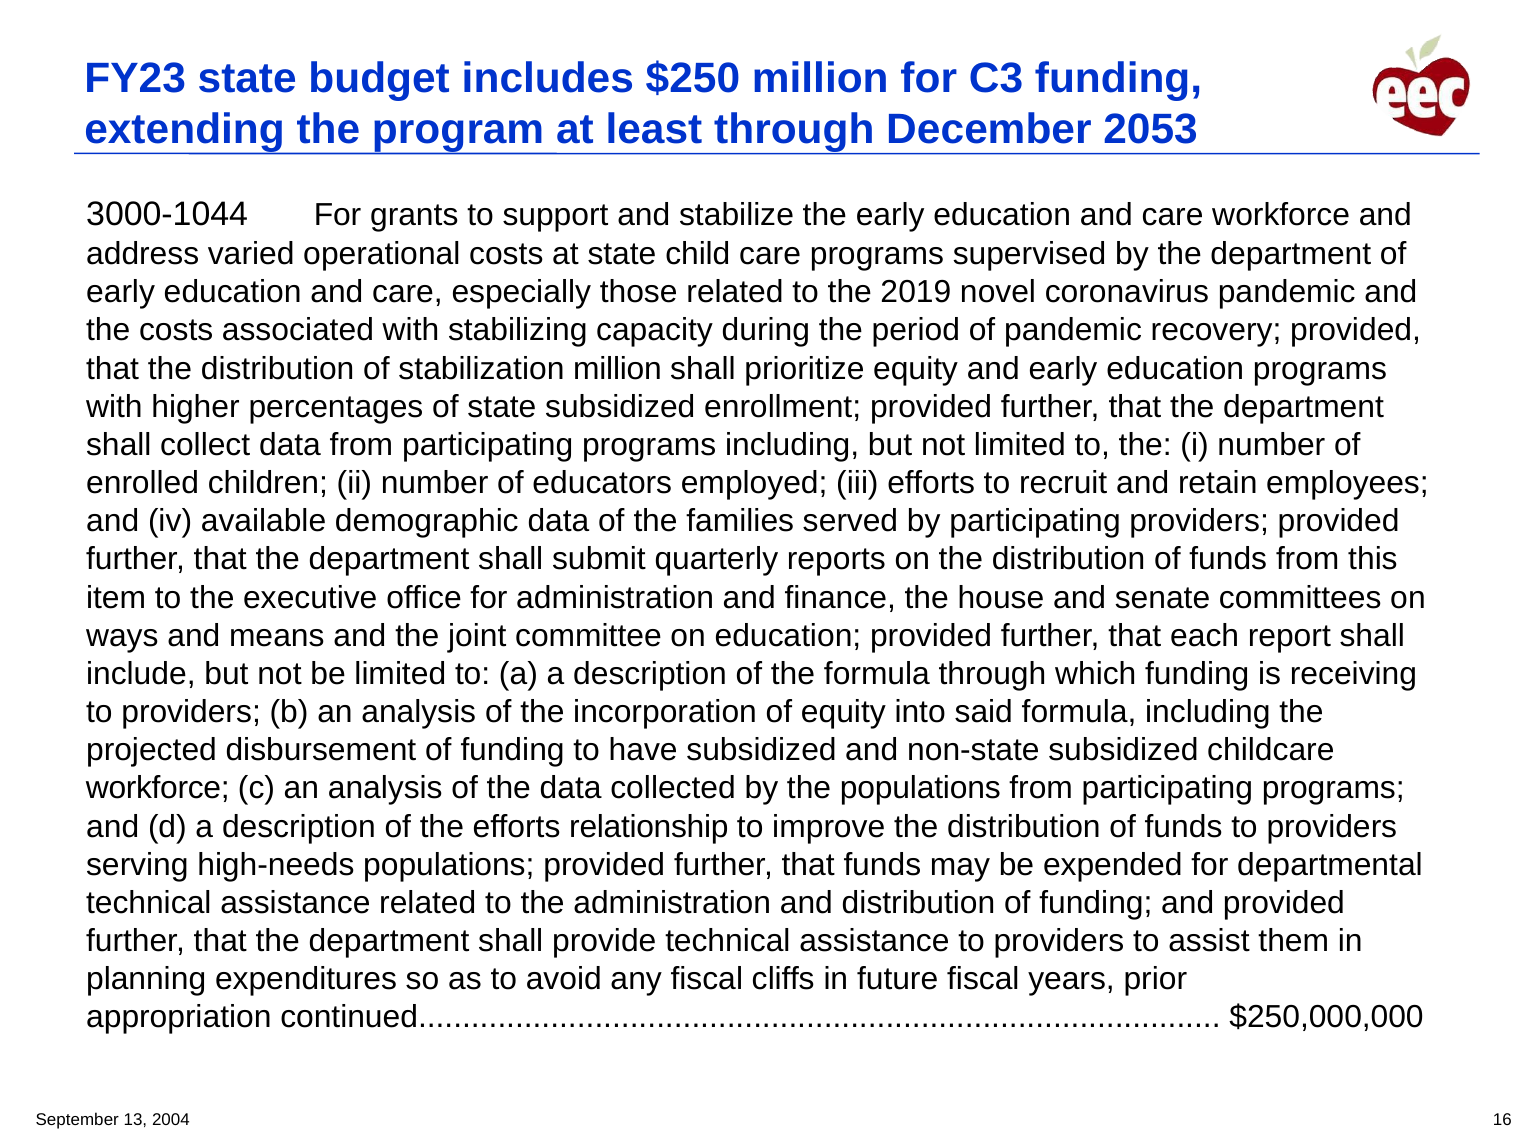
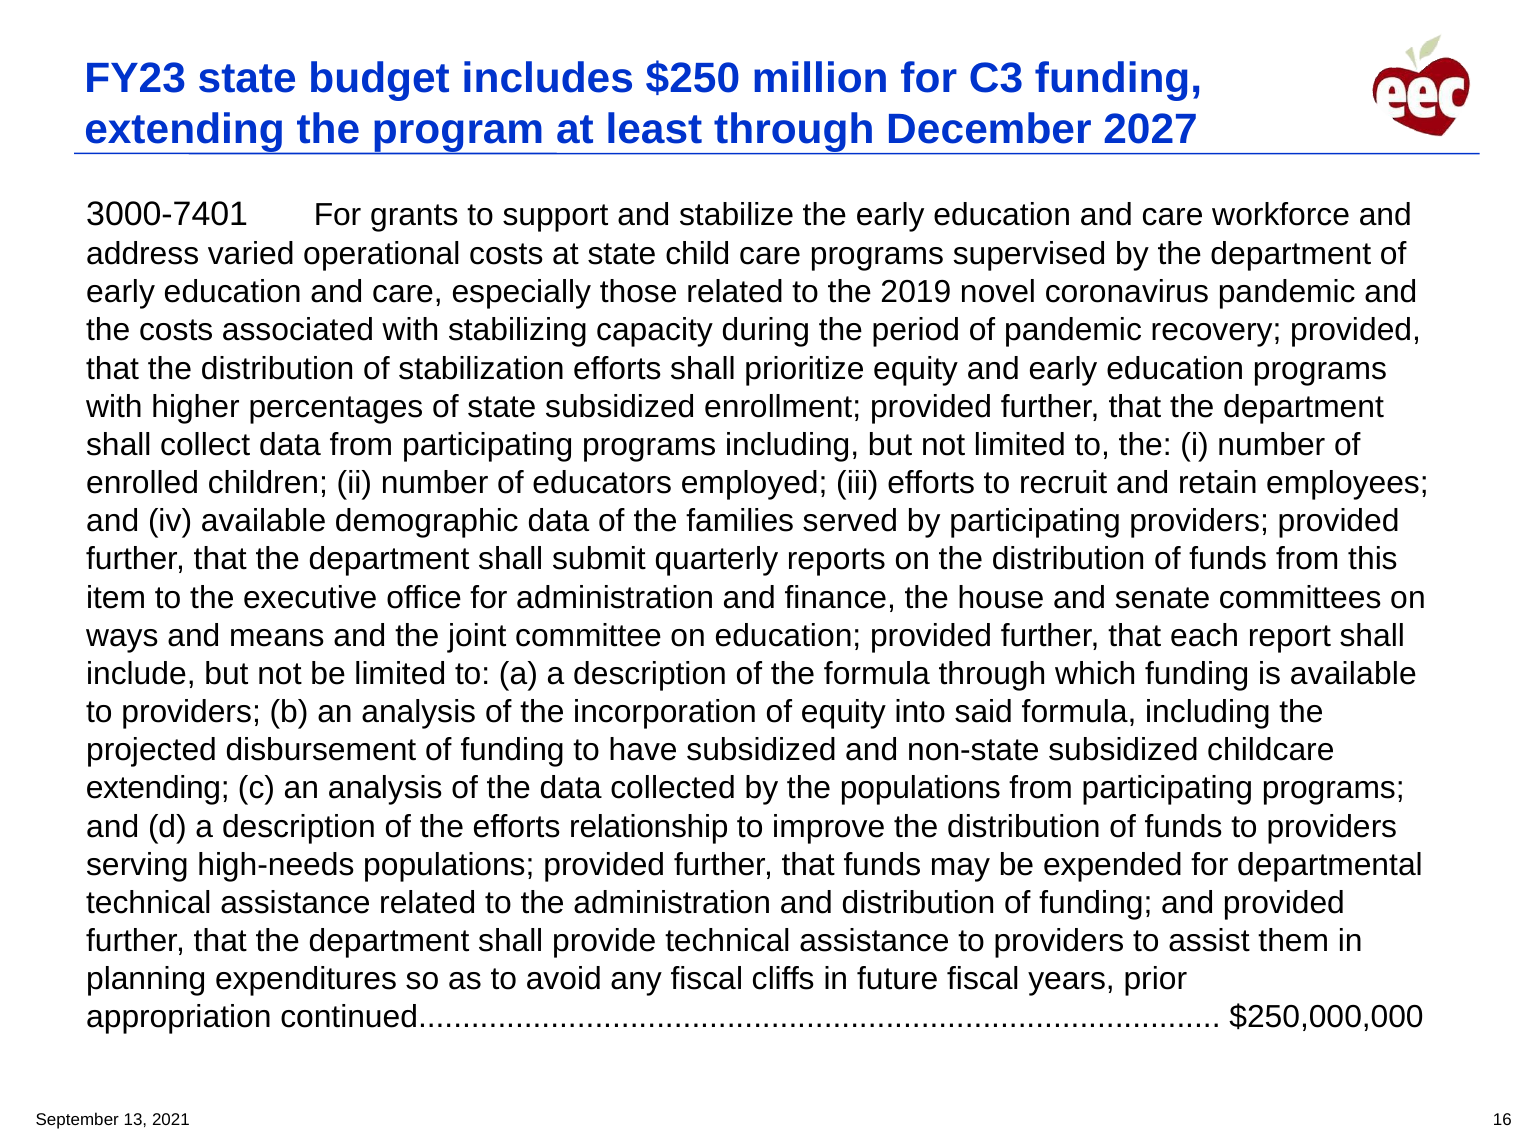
2053: 2053 -> 2027
3000-1044: 3000-1044 -> 3000-7401
stabilization million: million -> efforts
is receiving: receiving -> available
workforce at (158, 789): workforce -> extending
2004: 2004 -> 2021
